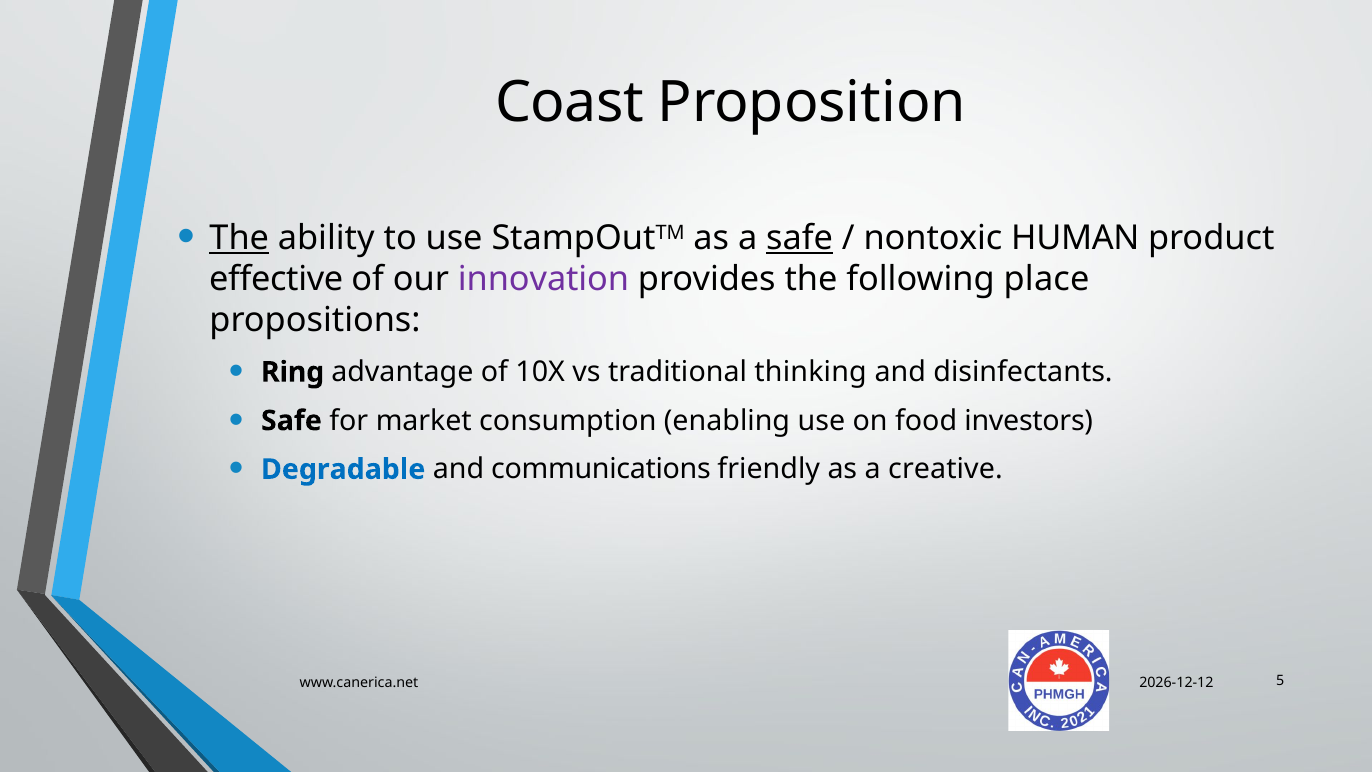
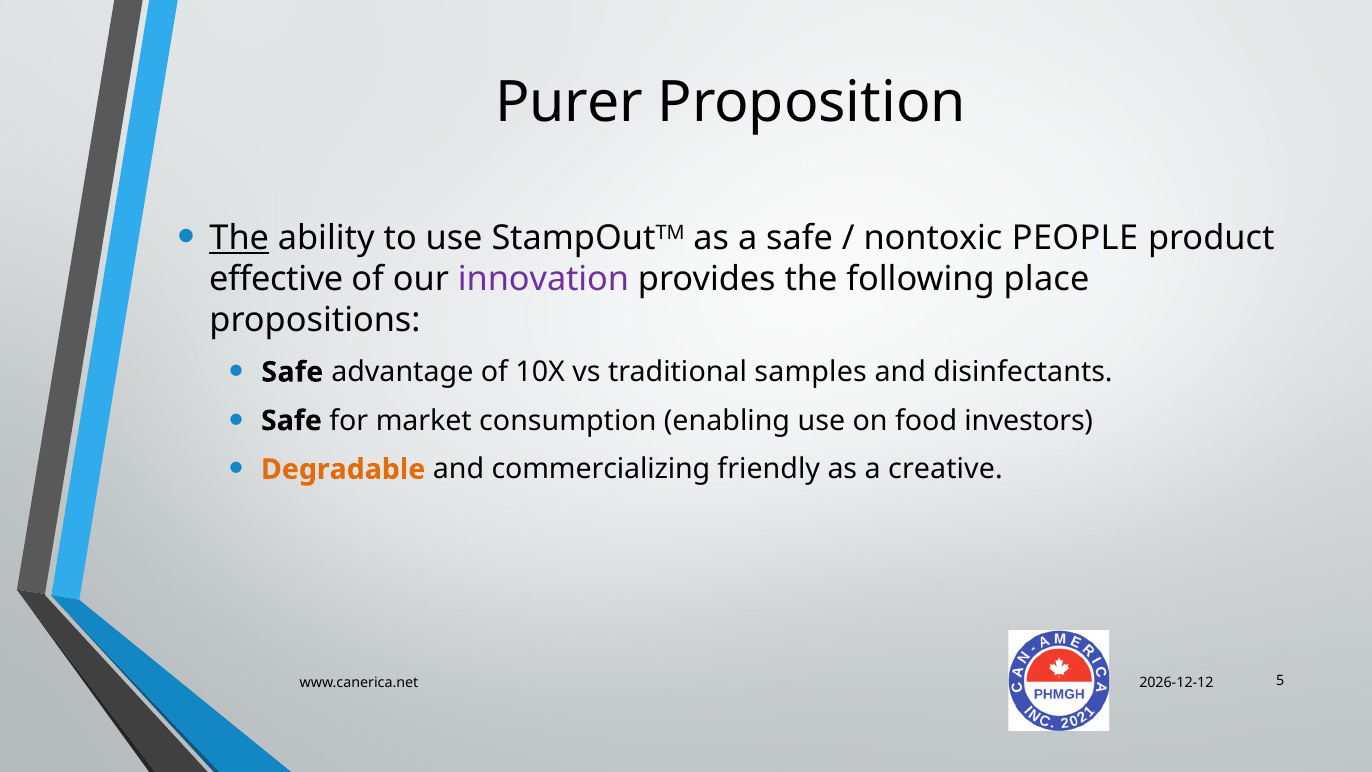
Coast: Coast -> Purer
safe at (800, 238) underline: present -> none
HUMAN: HUMAN -> PEOPLE
Ring at (293, 372): Ring -> Safe
thinking: thinking -> samples
Degradable colour: blue -> orange
communications: communications -> commercializing
